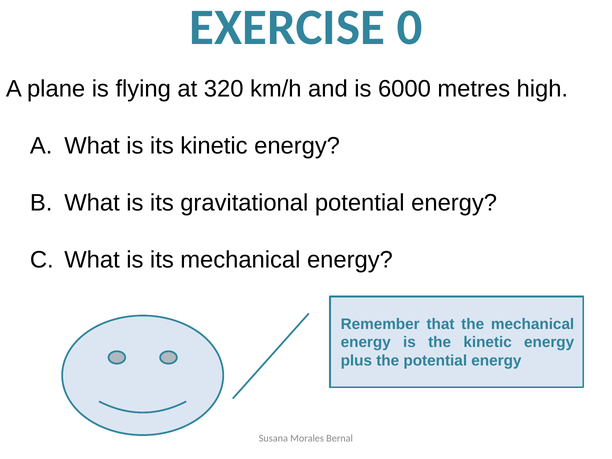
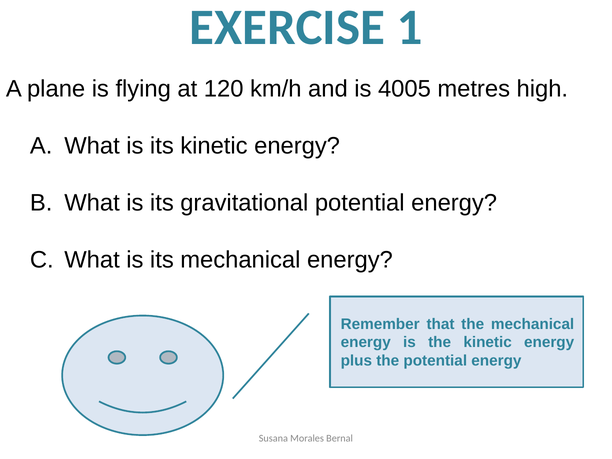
0: 0 -> 1
320: 320 -> 120
6000: 6000 -> 4005
